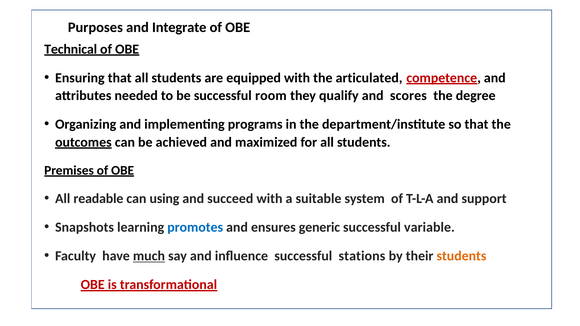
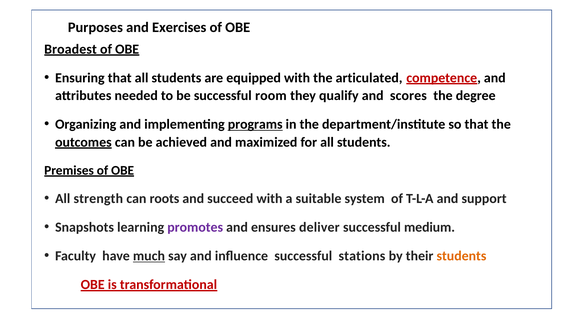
Integrate: Integrate -> Exercises
Technical: Technical -> Broadest
programs underline: none -> present
readable: readable -> strength
using: using -> roots
promotes colour: blue -> purple
generic: generic -> deliver
variable: variable -> medium
